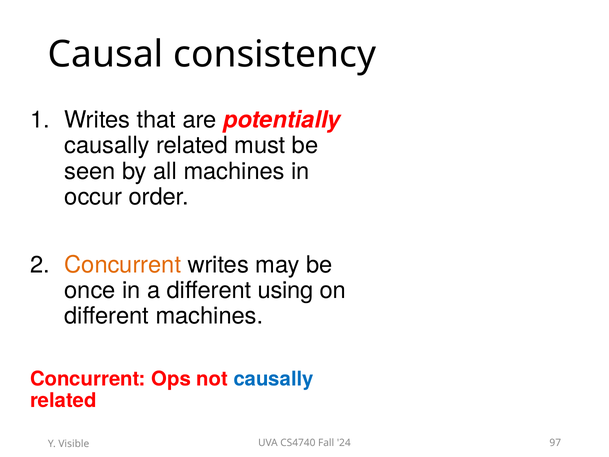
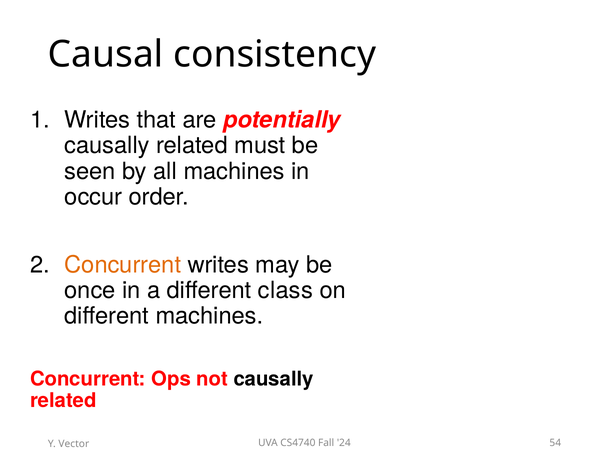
using: using -> class
causally at (274, 379) colour: blue -> black
97: 97 -> 54
Visible: Visible -> Vector
